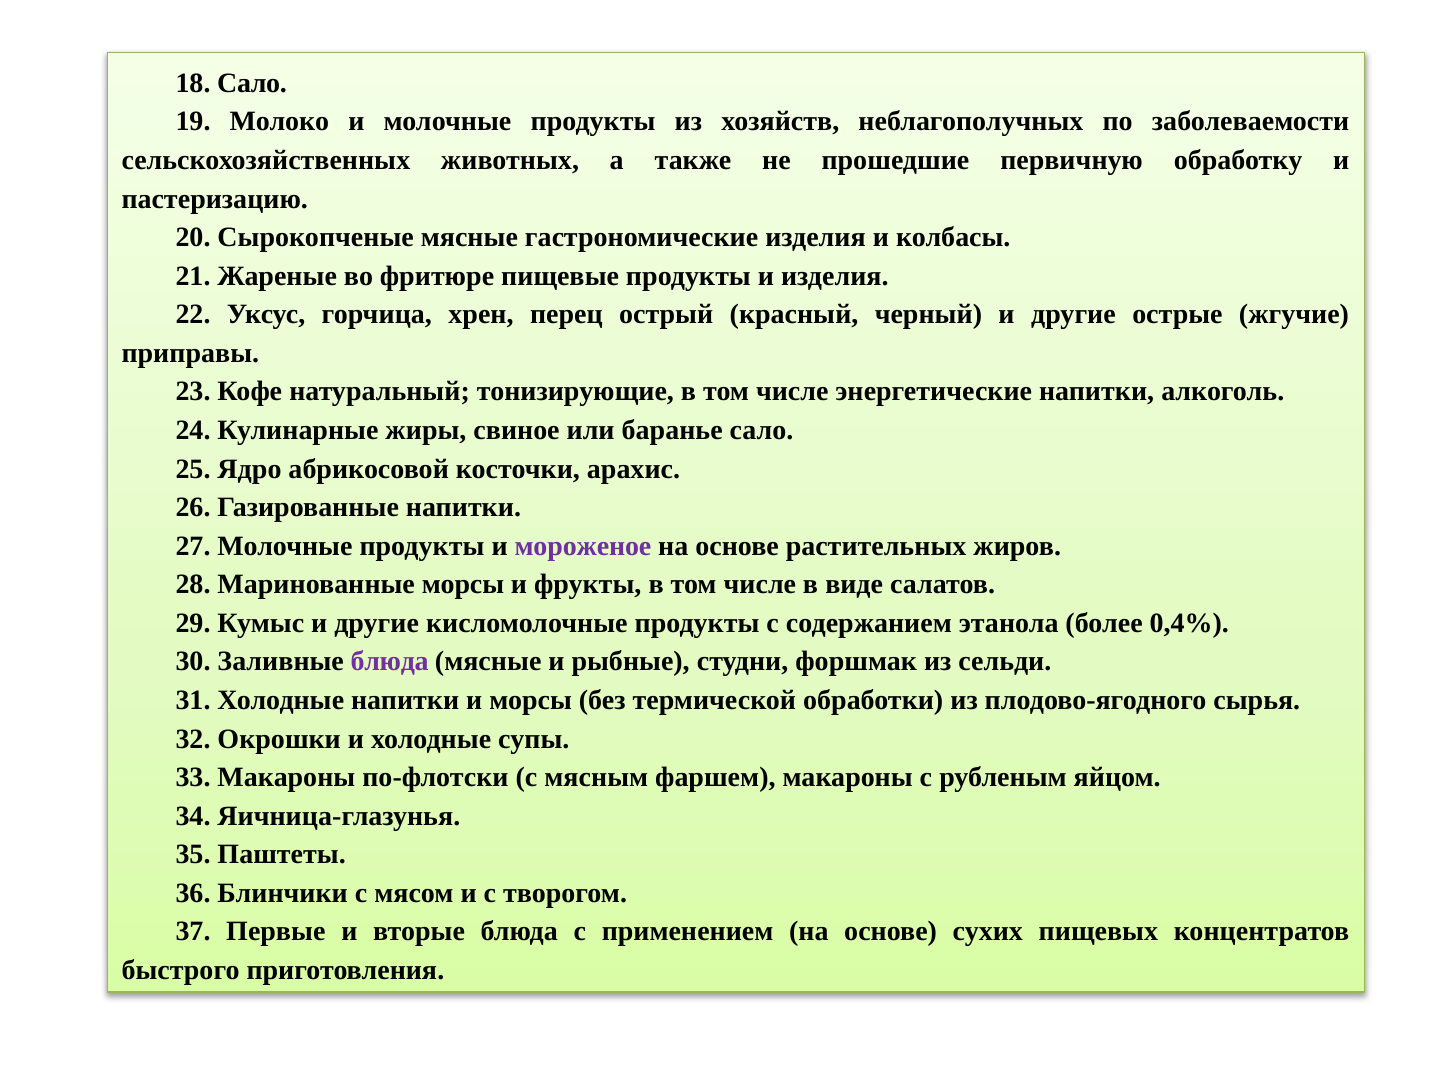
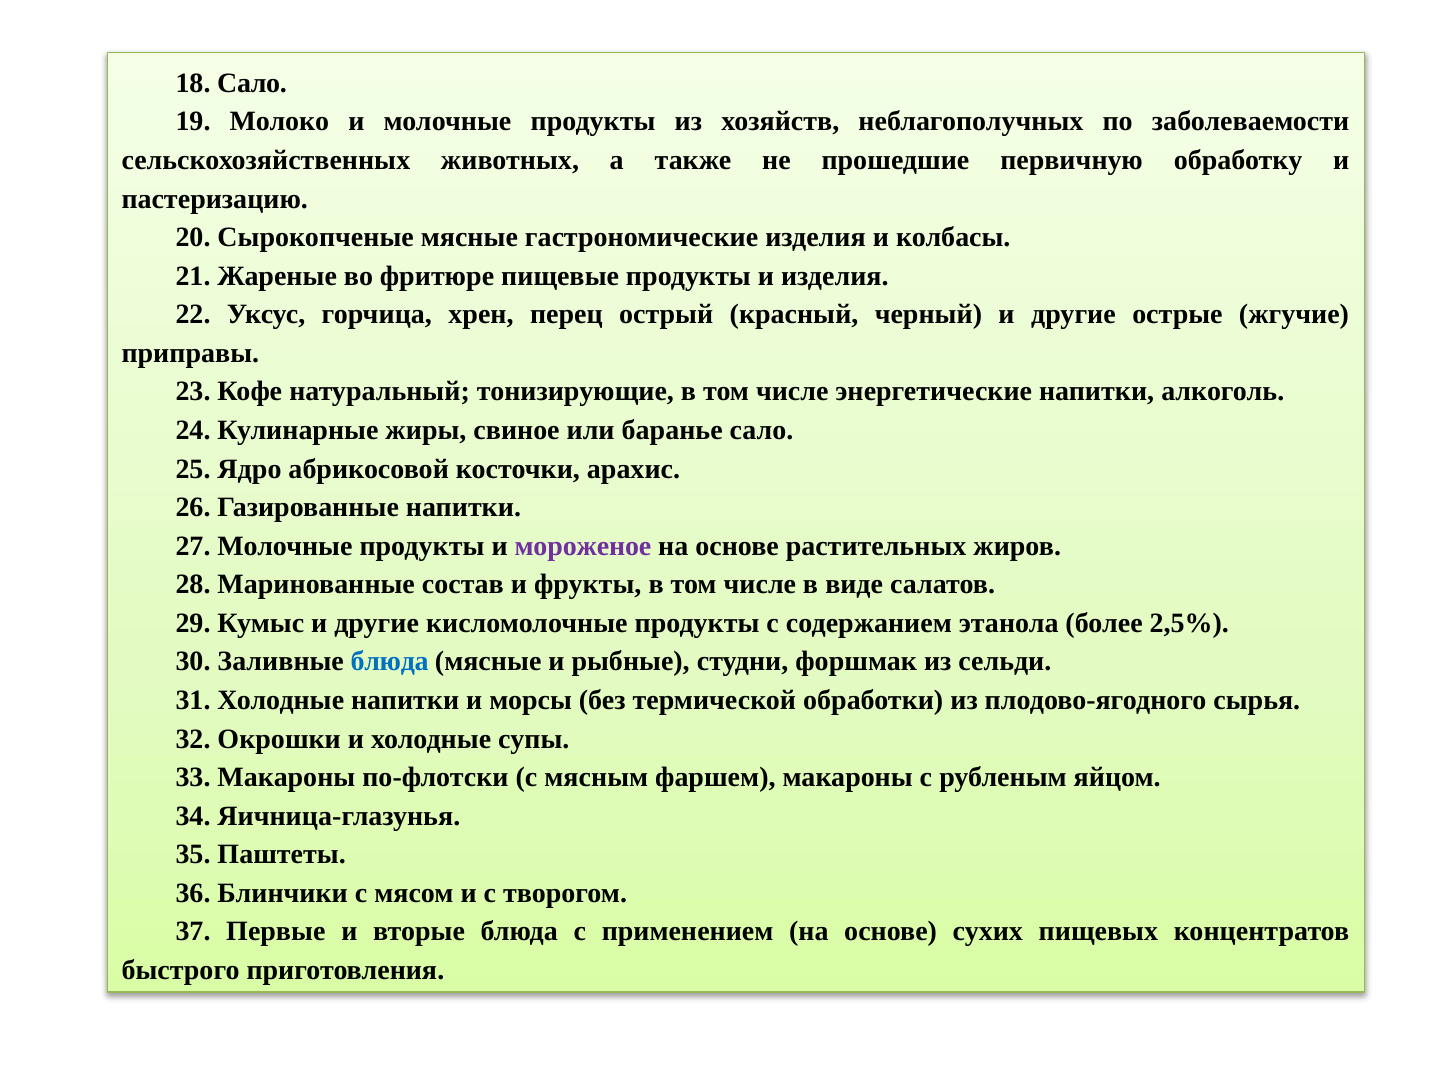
Маринованные морсы: морсы -> состав
0,4%: 0,4% -> 2,5%
блюда at (390, 661) colour: purple -> blue
